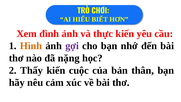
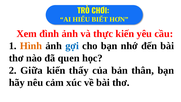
gợi colour: purple -> blue
nặng: nặng -> quen
Thấy: Thấy -> Giữa
cuộc: cuộc -> thấy
